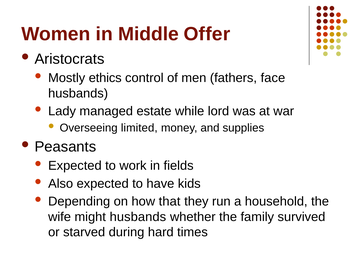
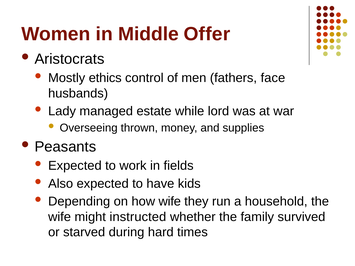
limited: limited -> thrown
how that: that -> wife
might husbands: husbands -> instructed
